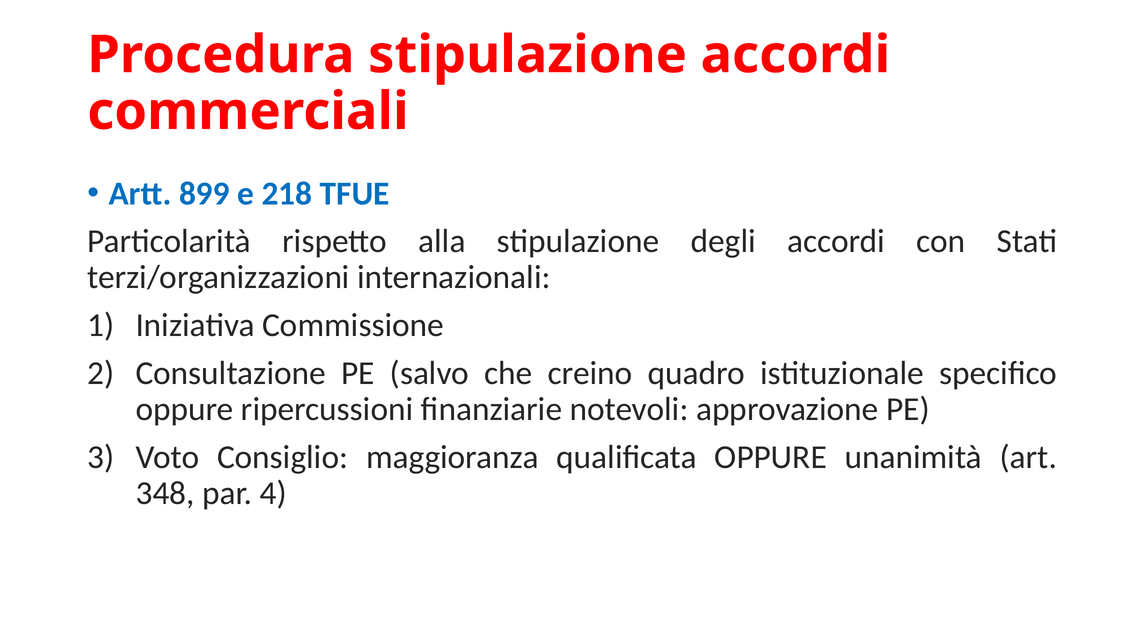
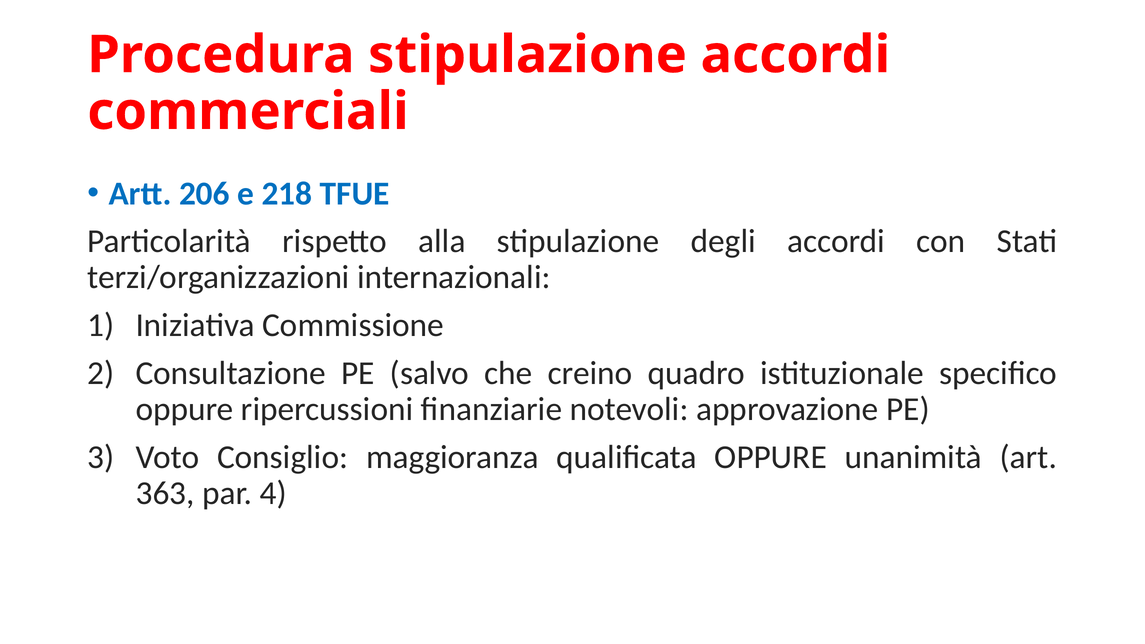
899: 899 -> 206
348: 348 -> 363
